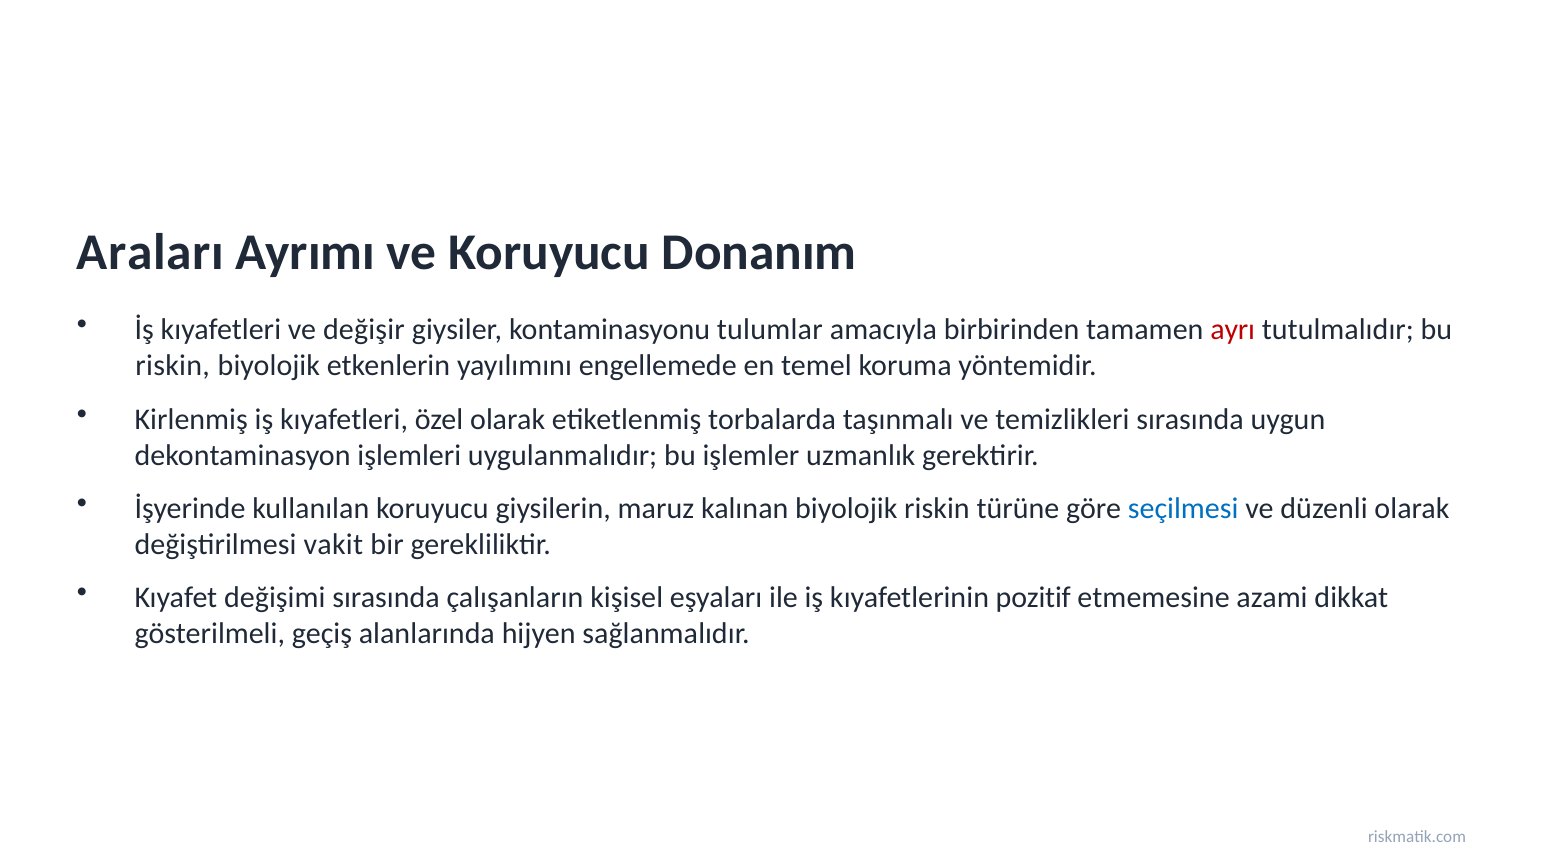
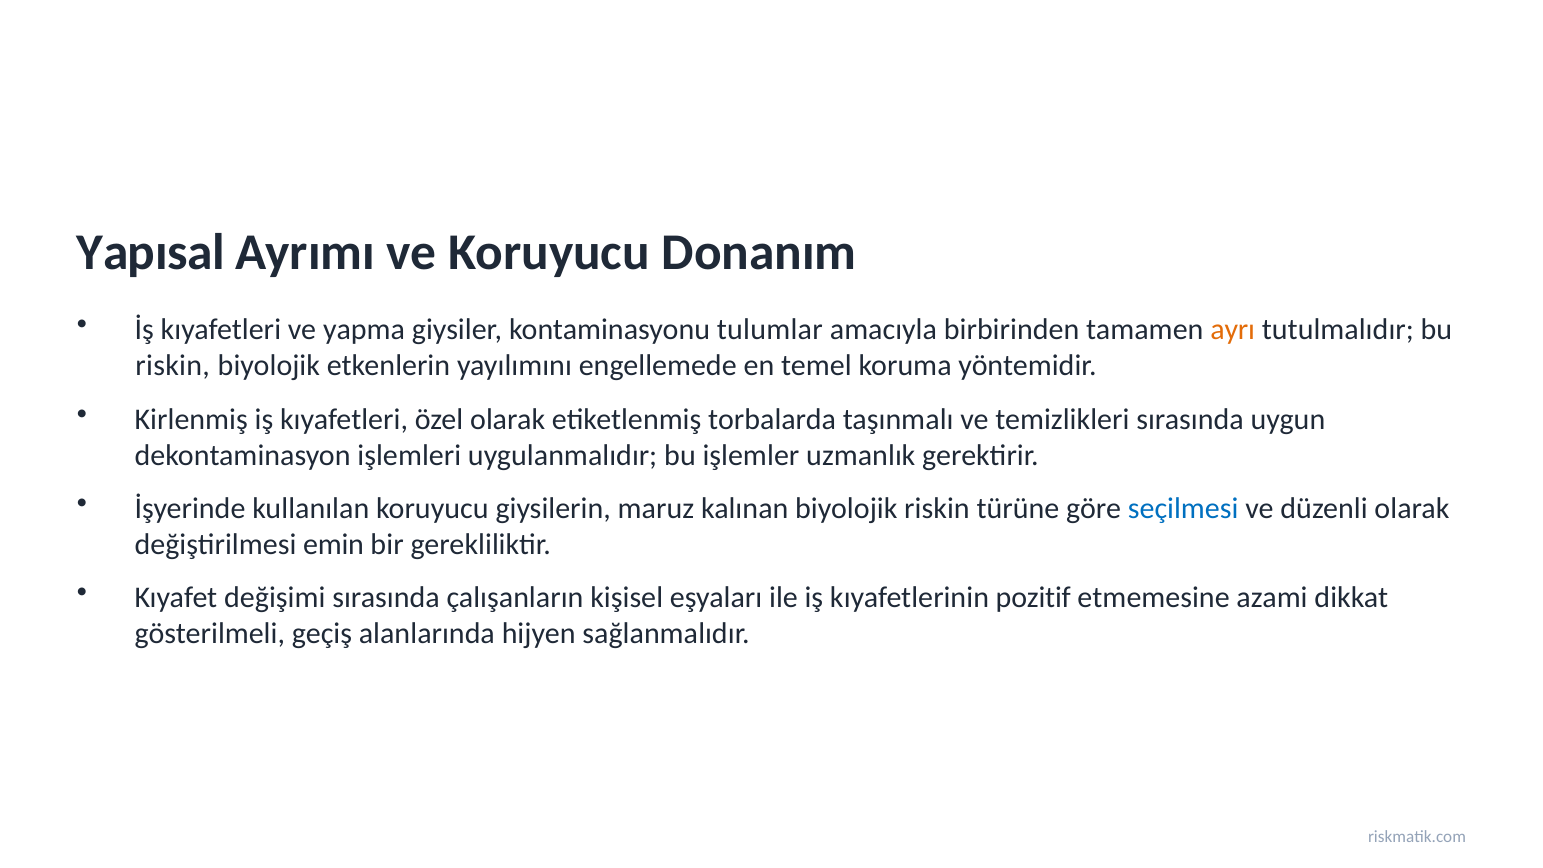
Araları: Araları -> Yapısal
değişir: değişir -> yapma
ayrı colour: red -> orange
vakit: vakit -> emin
